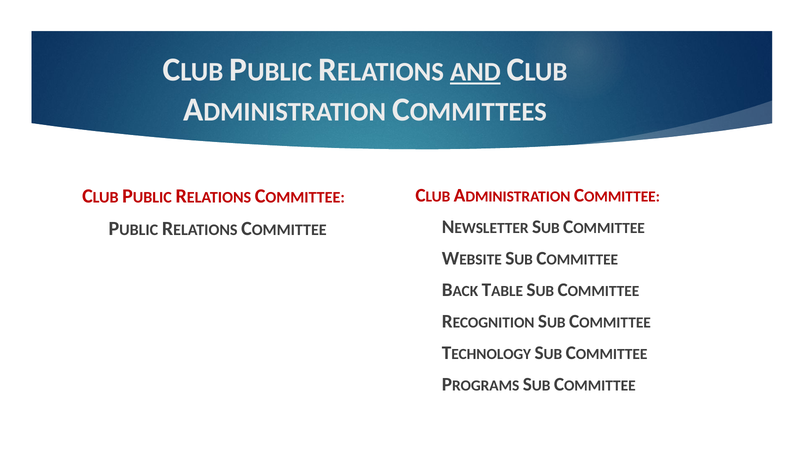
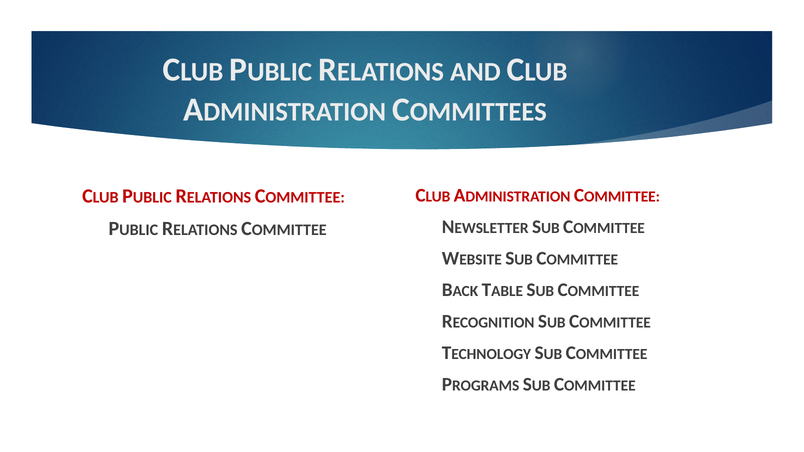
AND underline: present -> none
